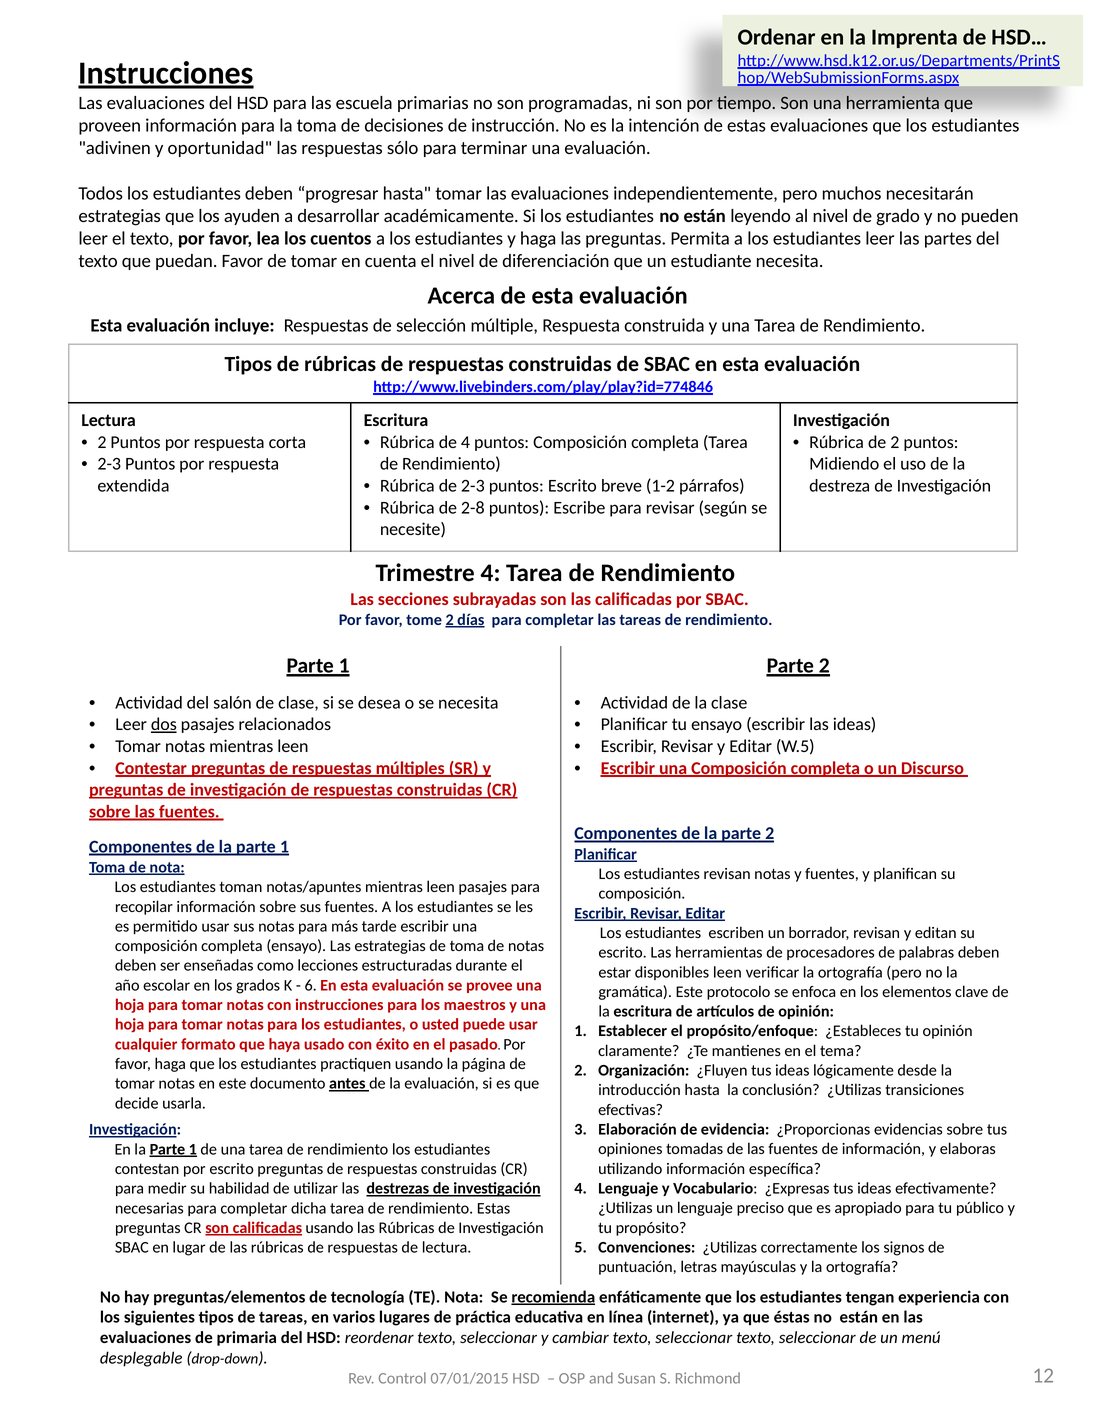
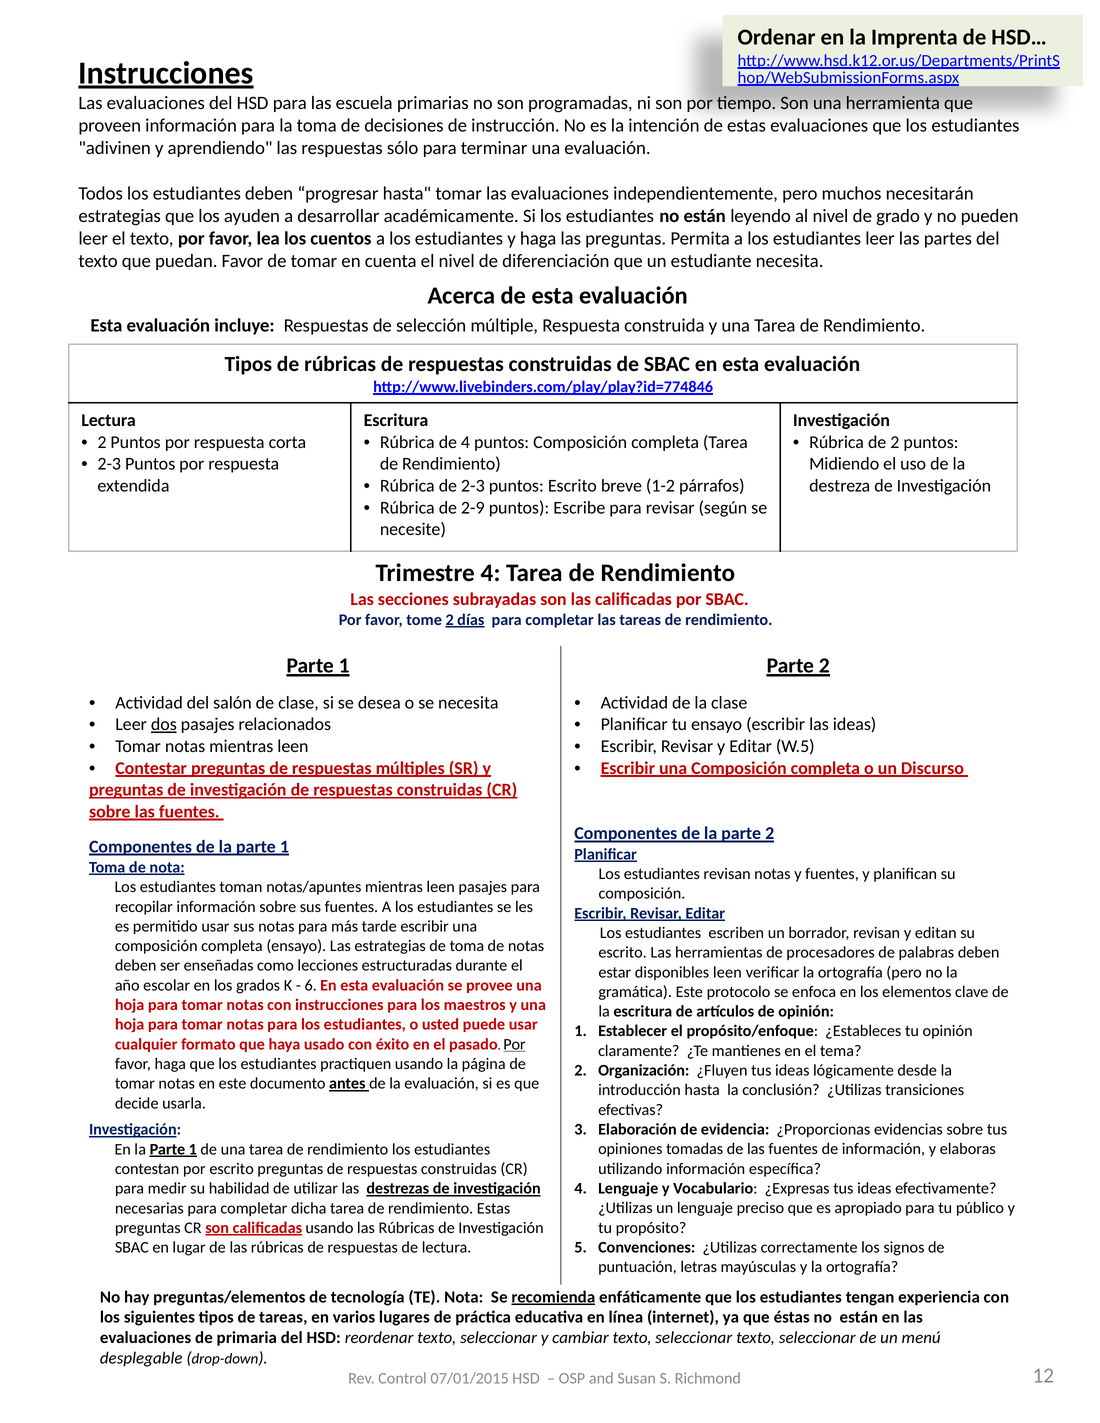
oportunidad: oportunidad -> aprendiendo
2-8: 2-8 -> 2-9
Por at (514, 1045) underline: none -> present
